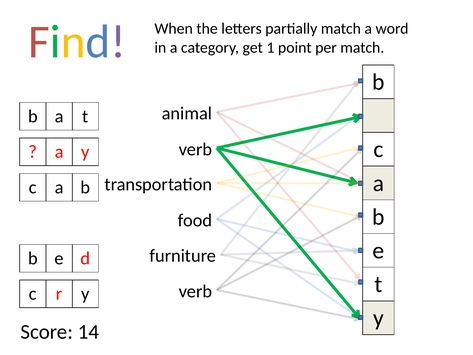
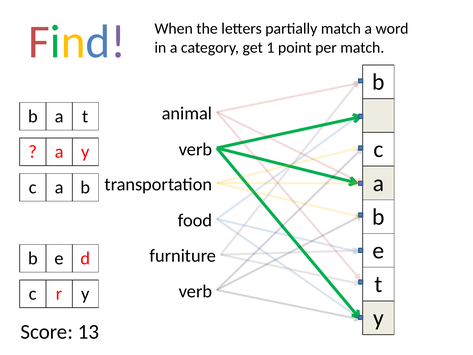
14: 14 -> 13
